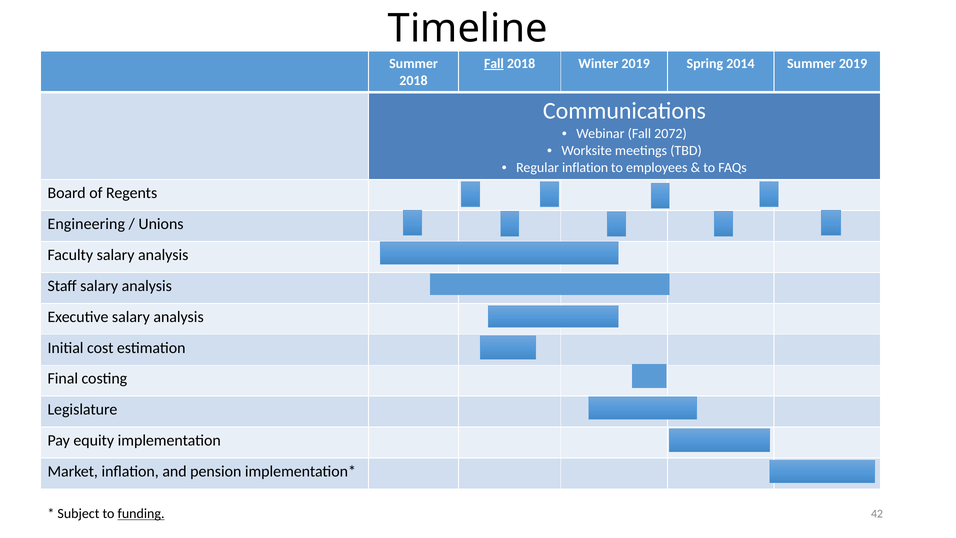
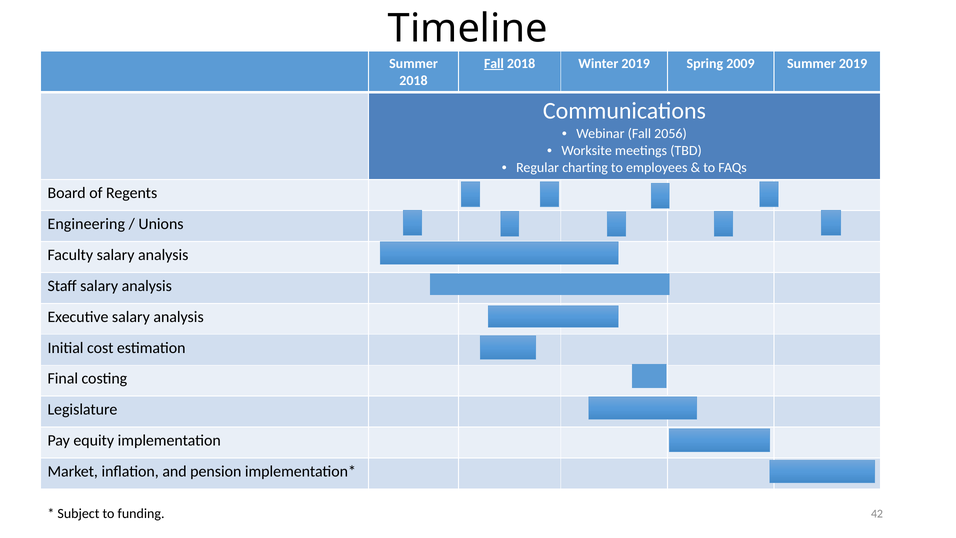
2014: 2014 -> 2009
2072: 2072 -> 2056
Regular inflation: inflation -> charting
funding underline: present -> none
